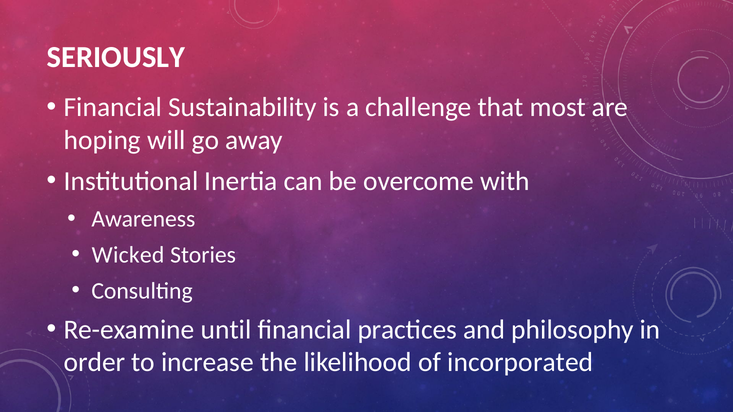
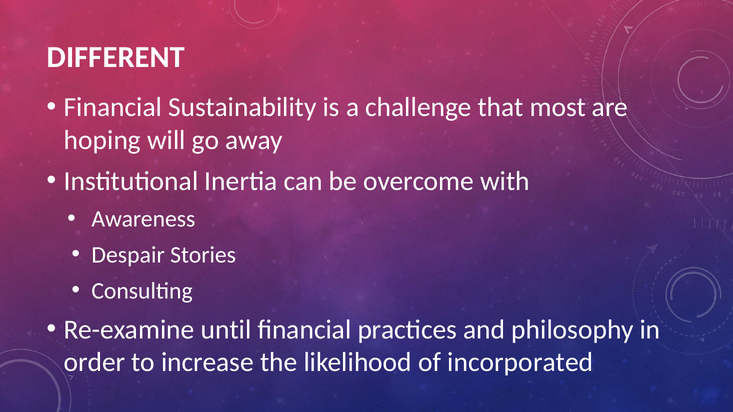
SERIOUSLY: SERIOUSLY -> DIFFERENT
Wicked: Wicked -> Despair
